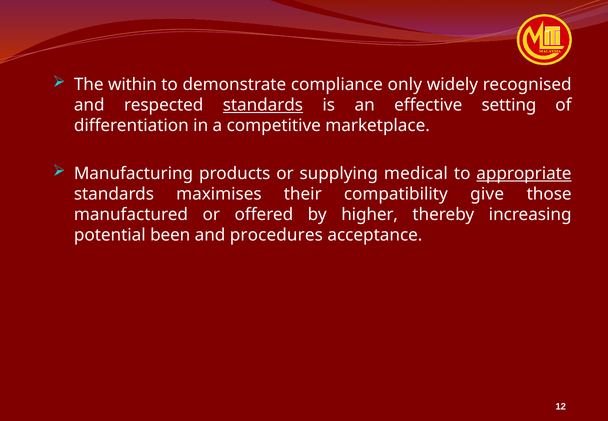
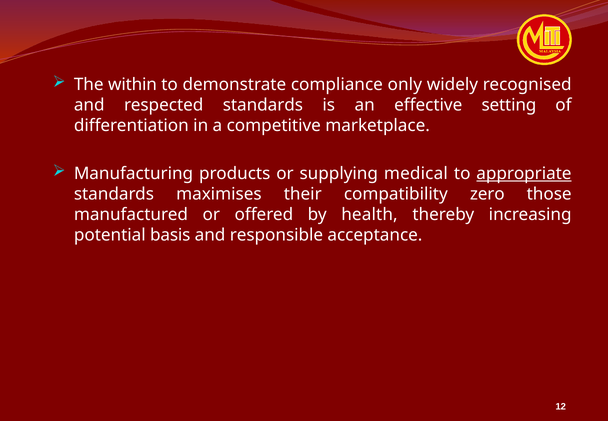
standards at (263, 105) underline: present -> none
give: give -> zero
higher: higher -> health
been: been -> basis
procedures: procedures -> responsible
